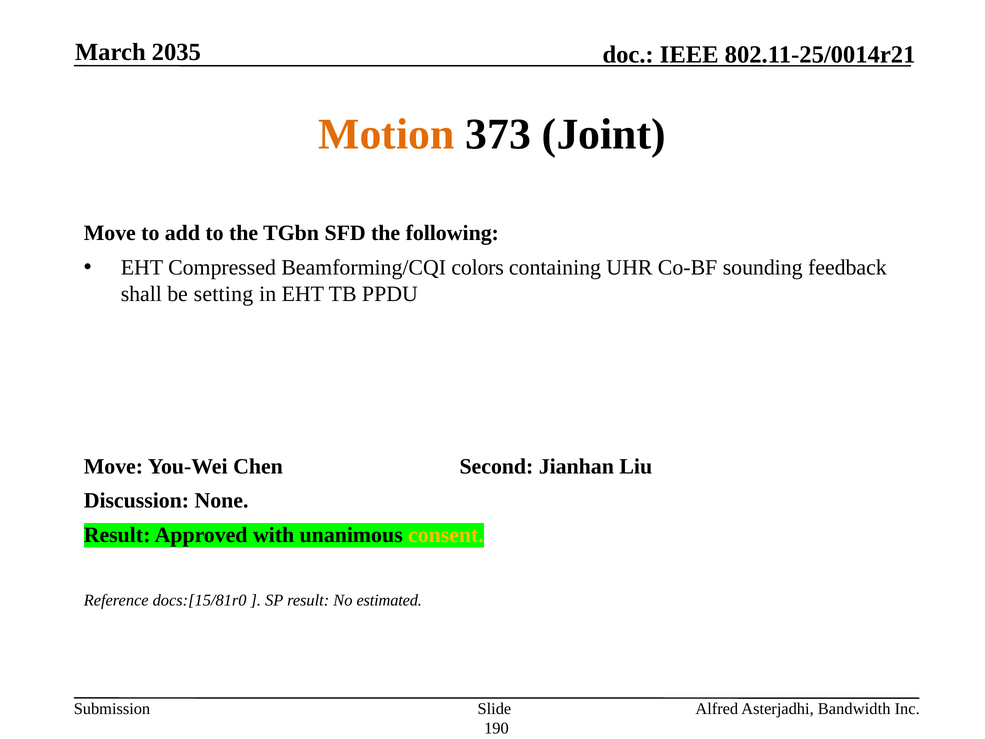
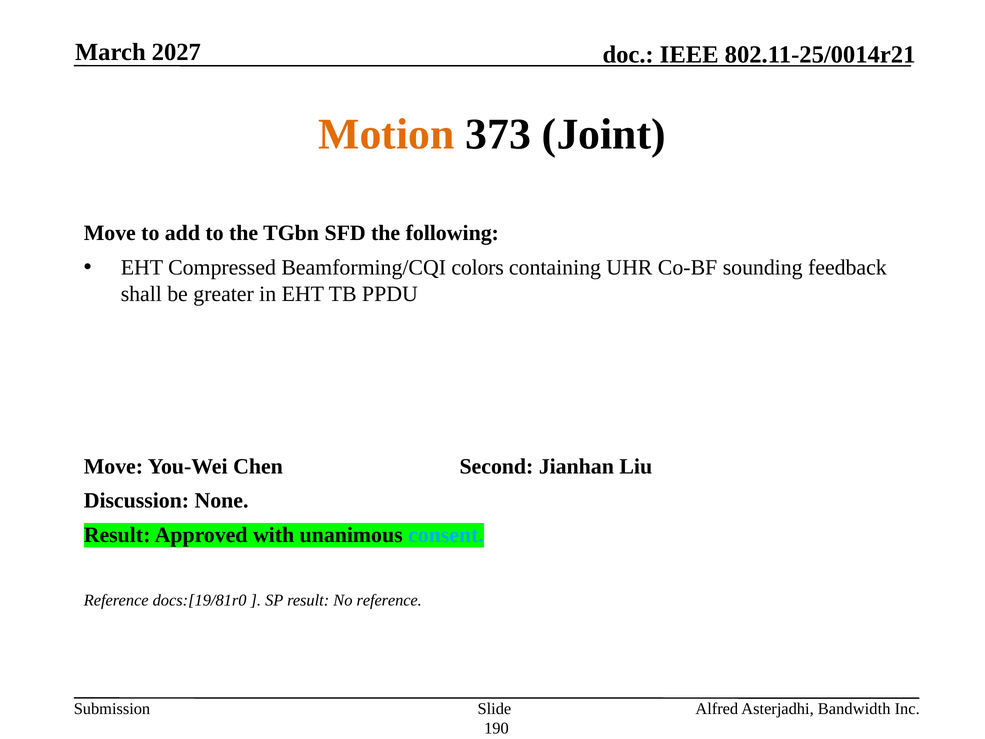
2035: 2035 -> 2027
setting: setting -> greater
consent colour: yellow -> light blue
docs:[15/81r0: docs:[15/81r0 -> docs:[19/81r0
No estimated: estimated -> reference
